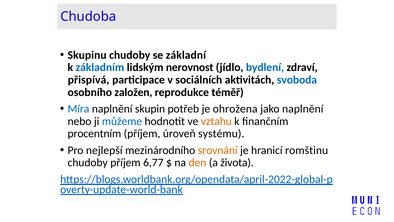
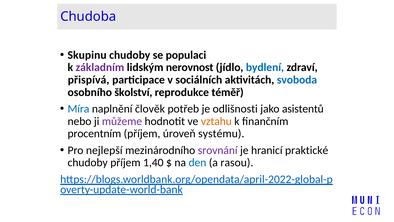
základní: základní -> populaci
základním colour: blue -> purple
založen: založen -> školství
skupin: skupin -> člověk
ohrožena: ohrožena -> odlišnosti
jako naplnění: naplnění -> asistentů
můžeme colour: blue -> purple
srovnání colour: orange -> purple
romštinu: romštinu -> praktické
6,77: 6,77 -> 1,40
den colour: orange -> blue
života: života -> rasou
